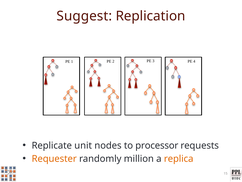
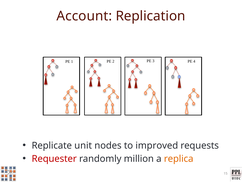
Suggest: Suggest -> Account
processor: processor -> improved
Requester colour: orange -> red
